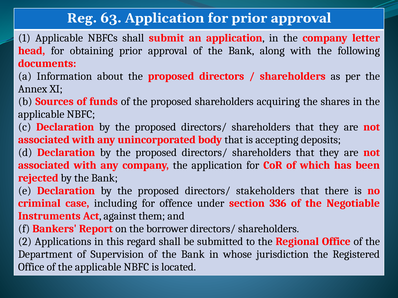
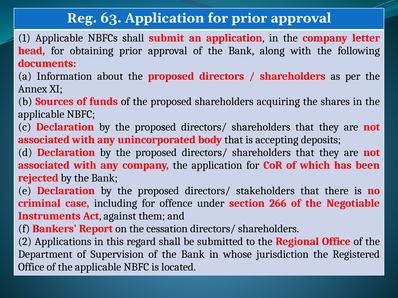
336: 336 -> 266
borrower: borrower -> cessation
